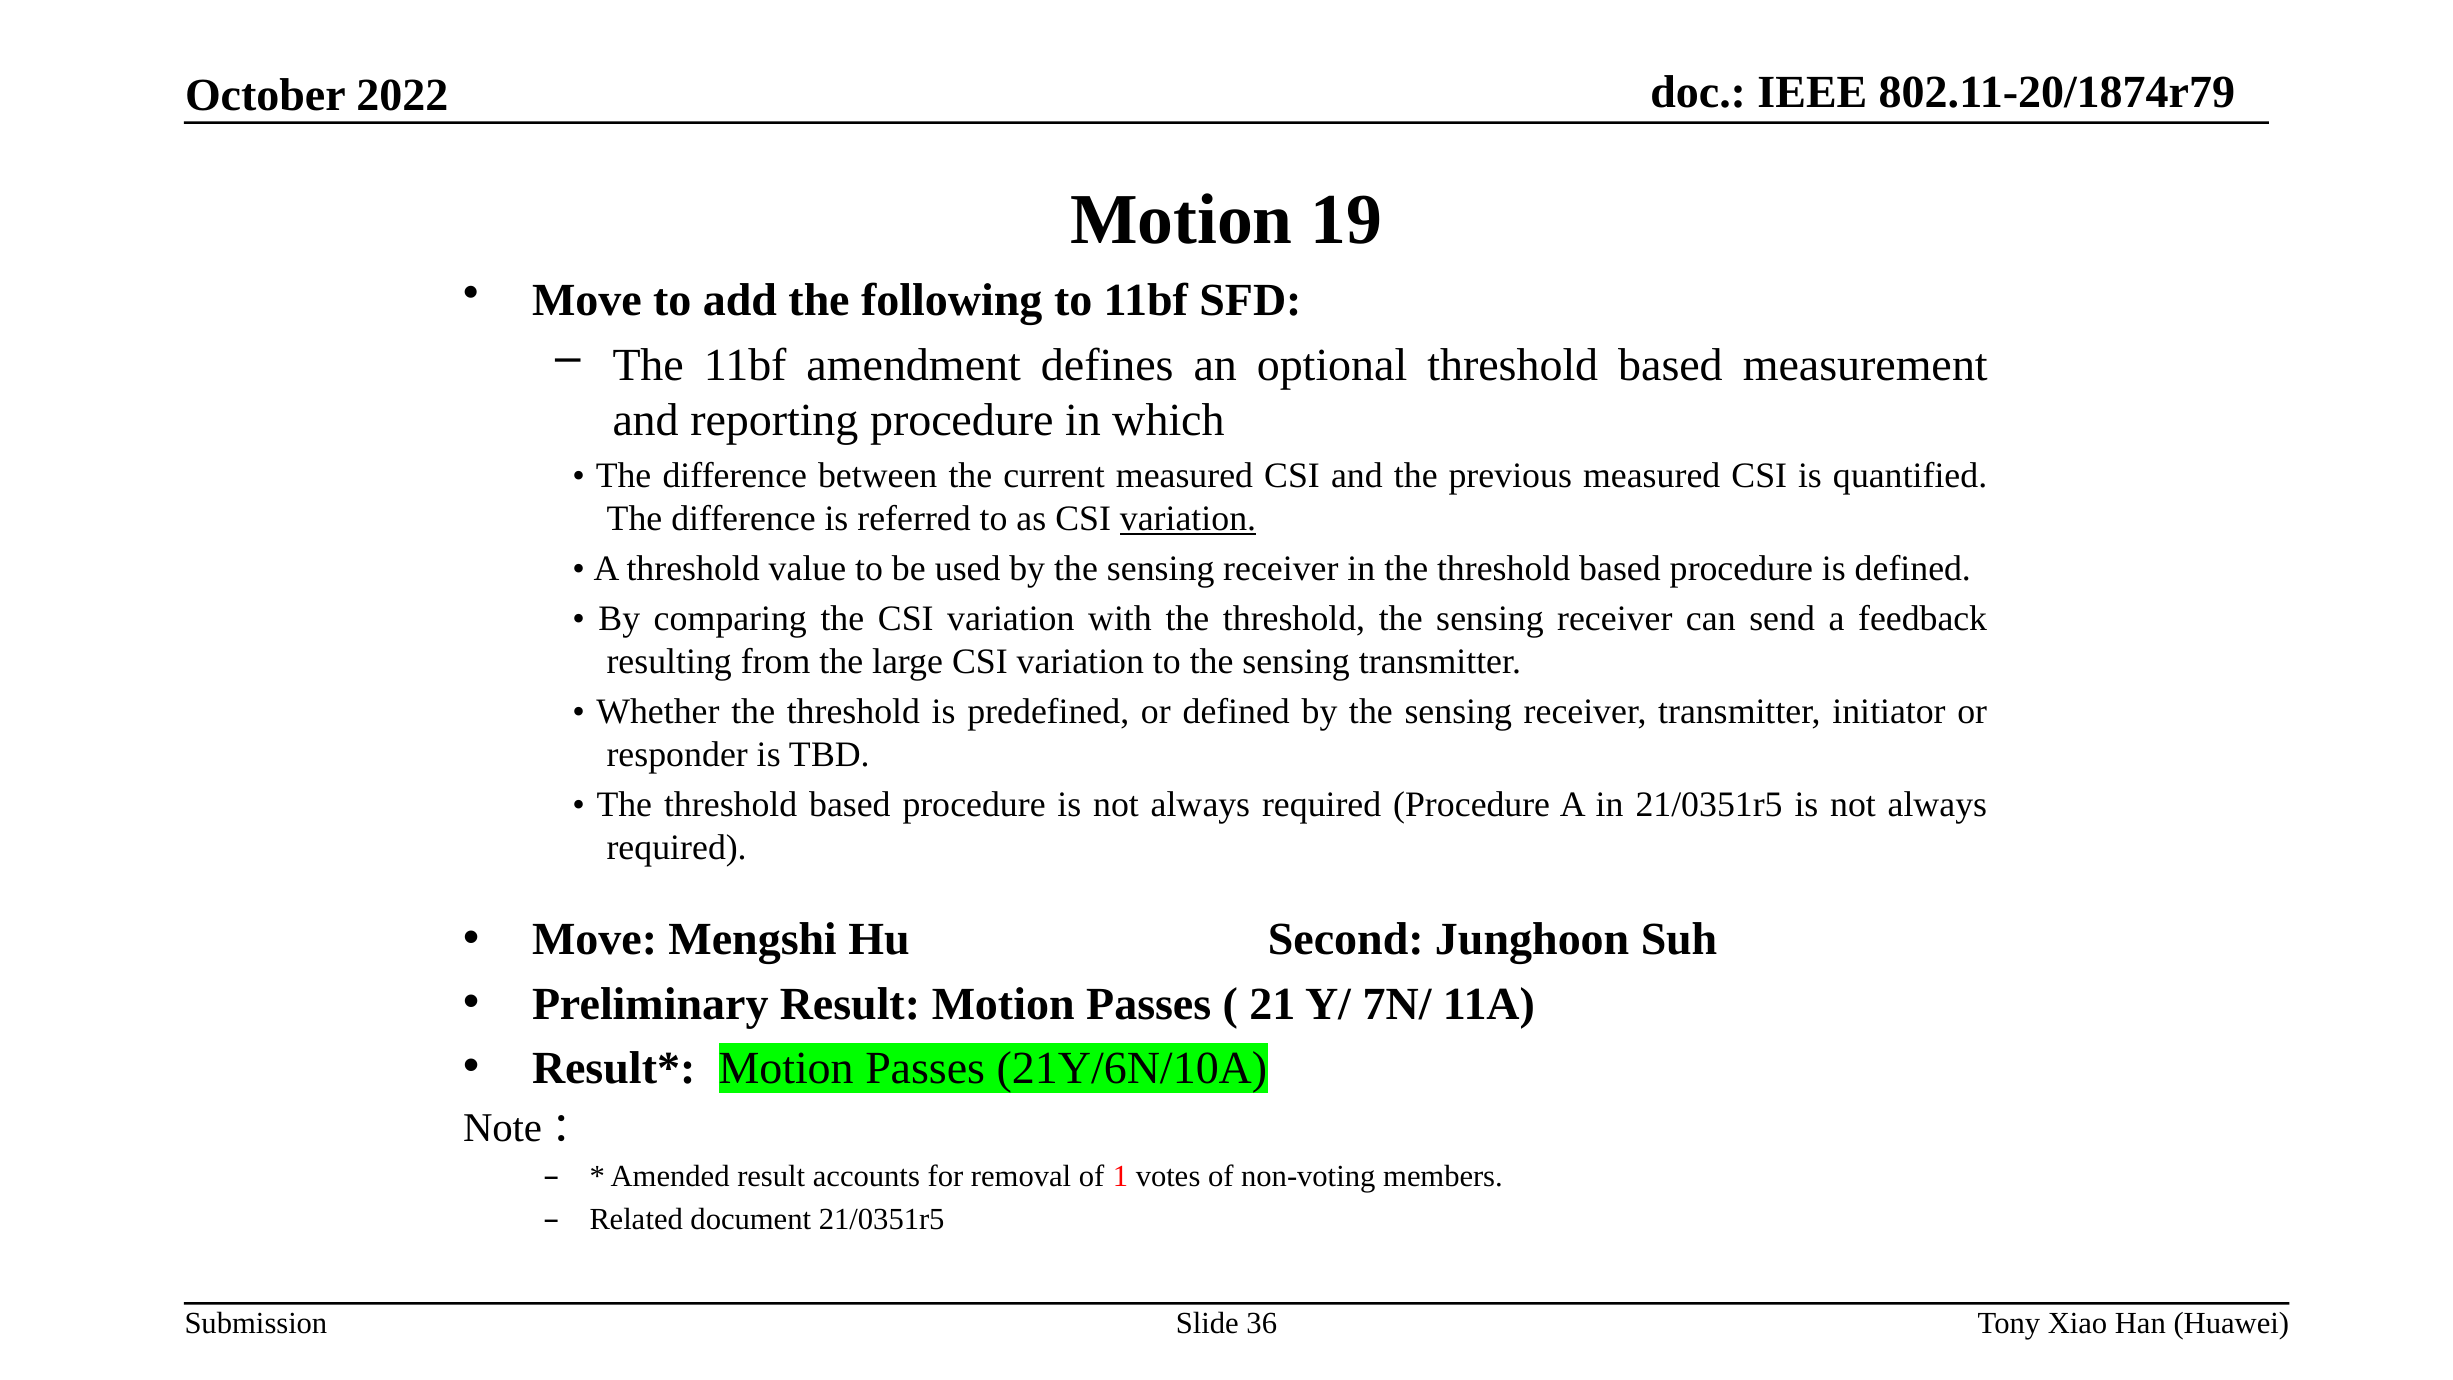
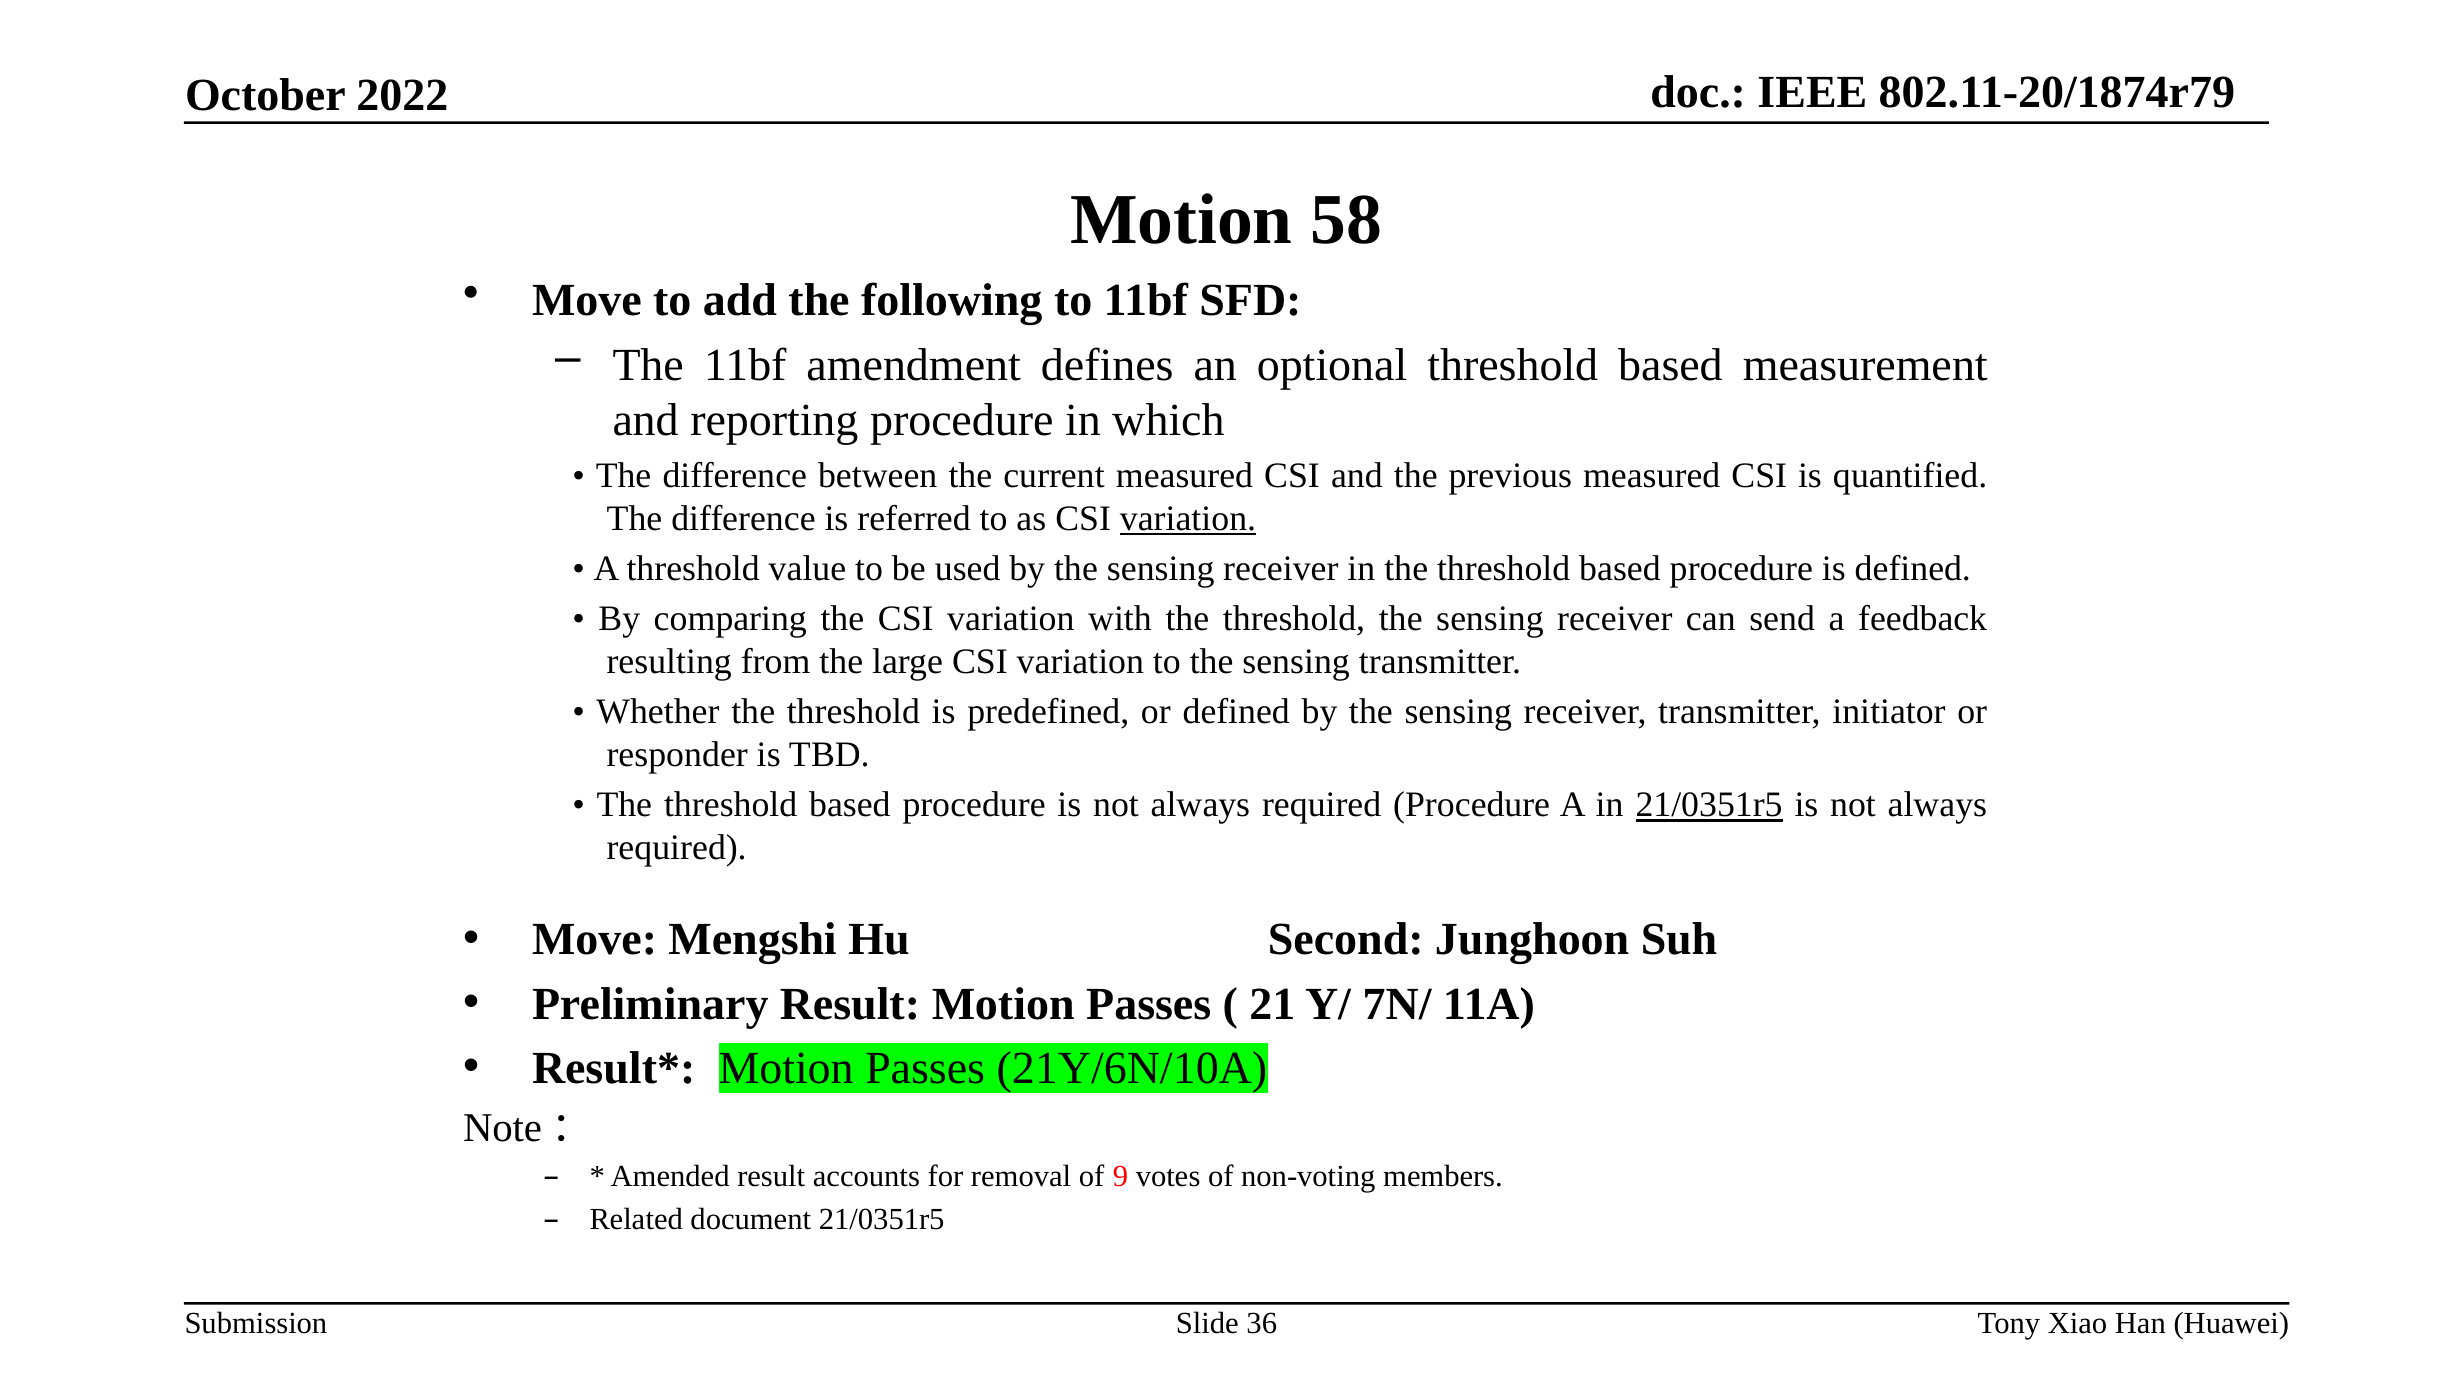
19: 19 -> 58
21/0351r5 at (1709, 805) underline: none -> present
1: 1 -> 9
